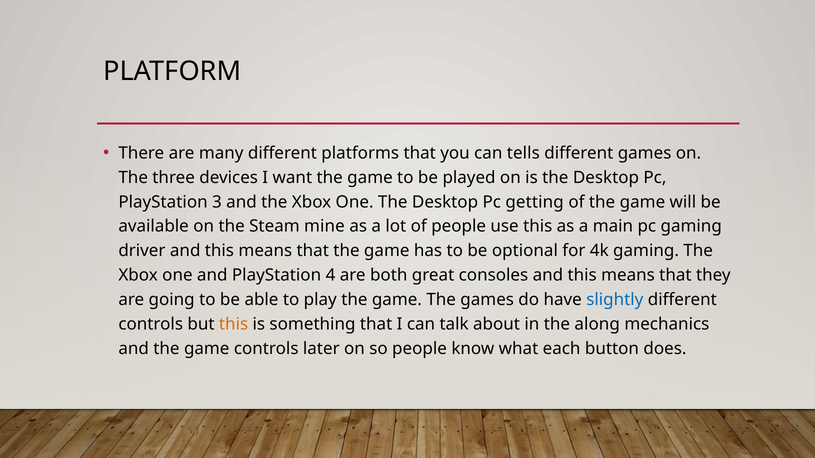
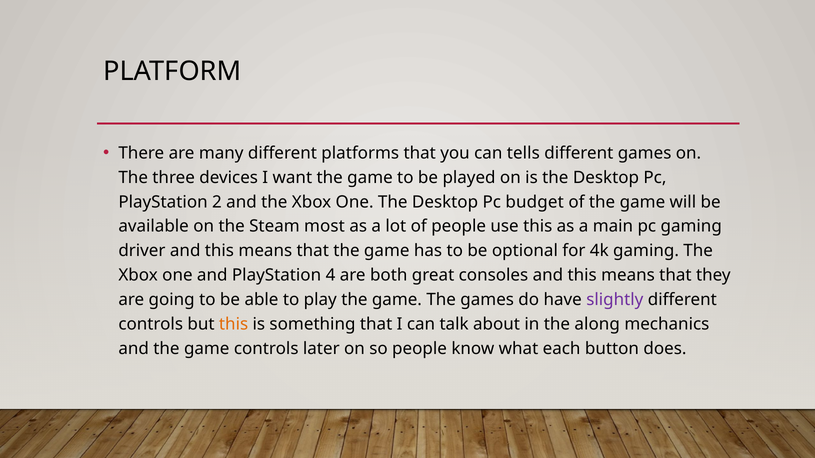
3: 3 -> 2
getting: getting -> budget
mine: mine -> most
slightly colour: blue -> purple
